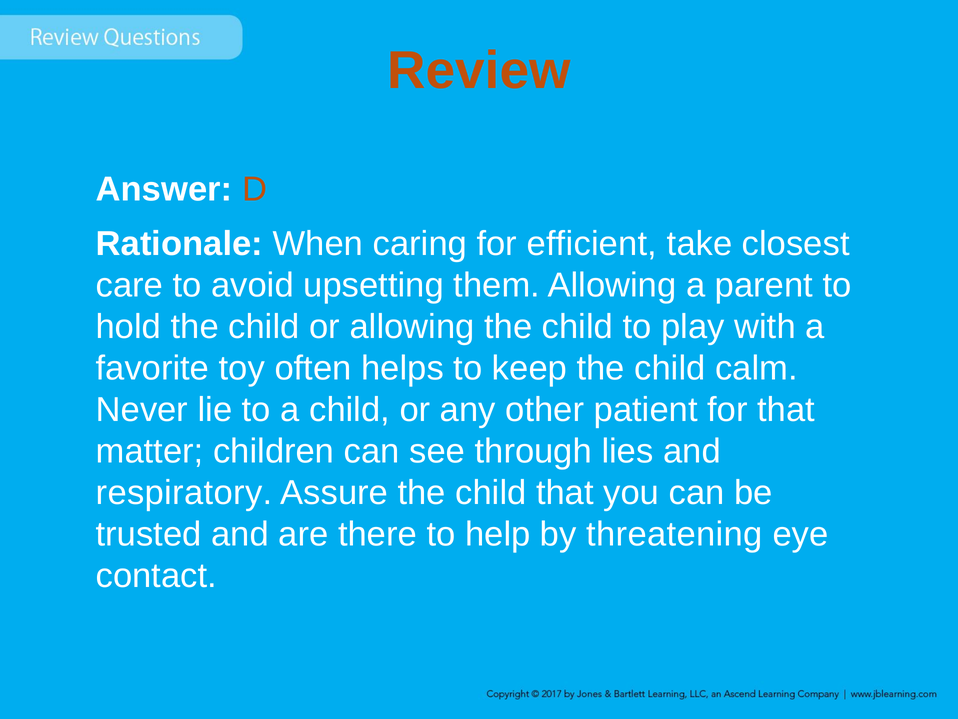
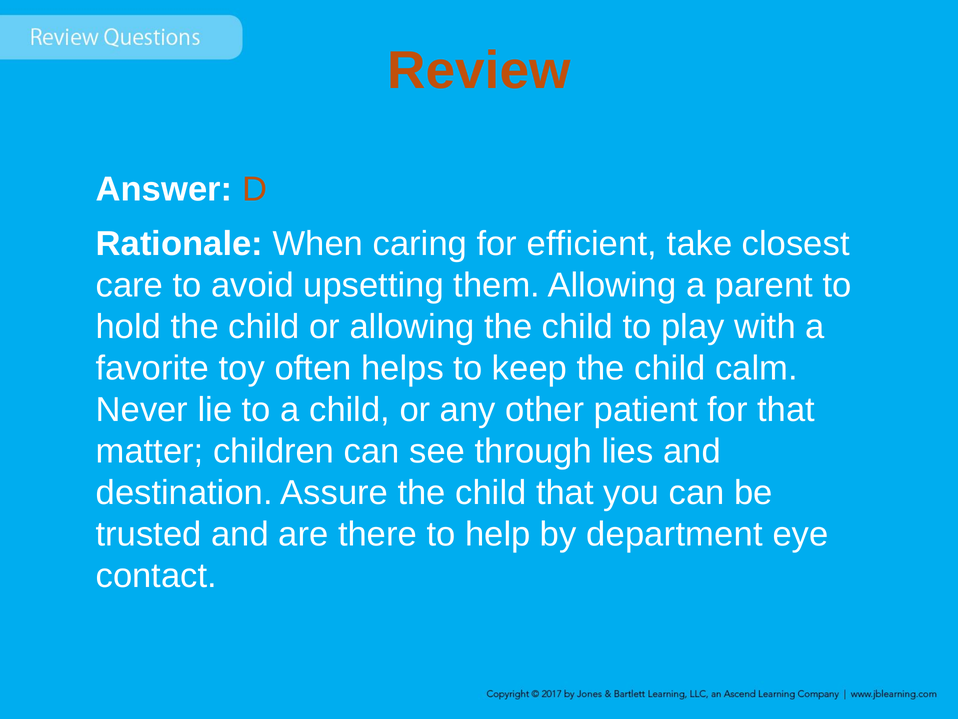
respiratory: respiratory -> destination
threatening: threatening -> department
